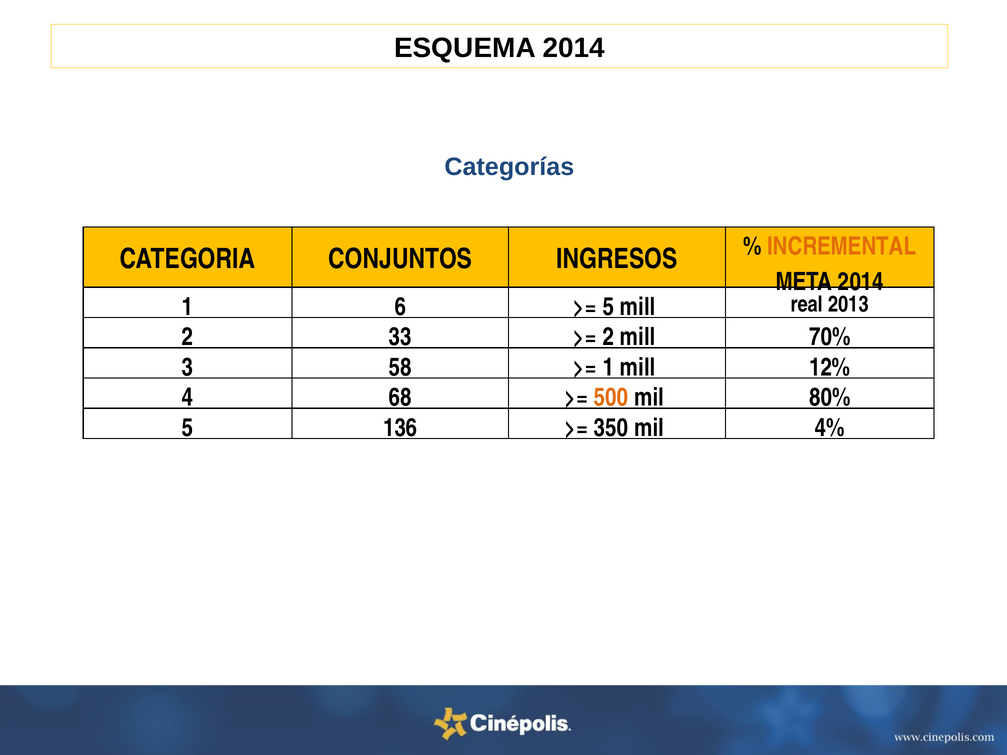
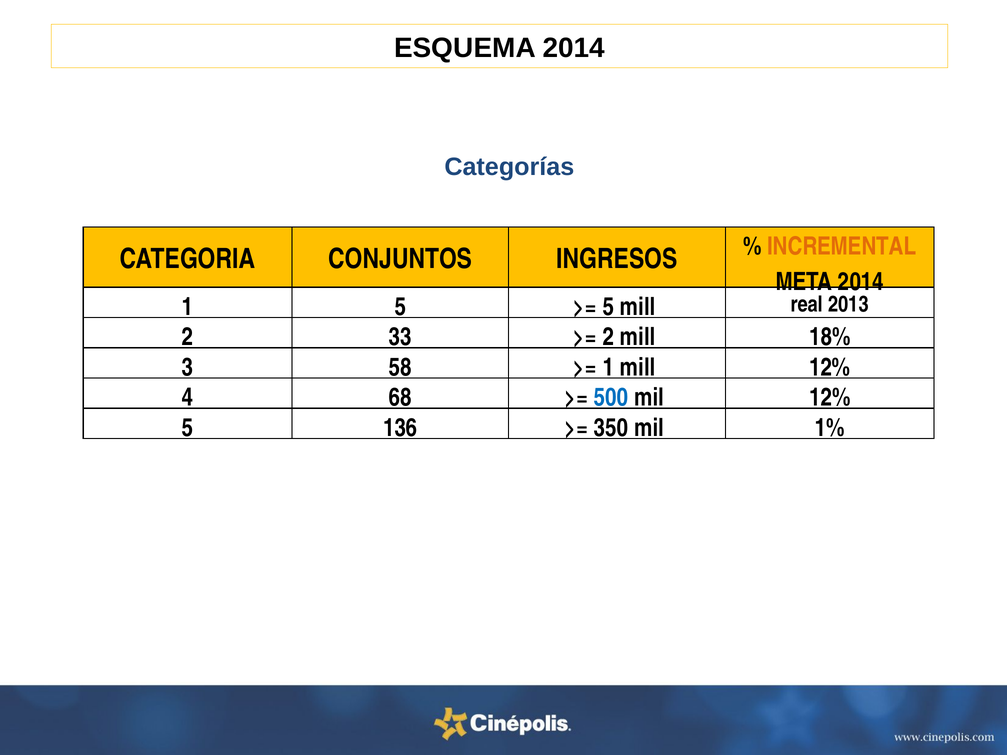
1 6: 6 -> 5
70%: 70% -> 18%
500 colour: orange -> blue
mil 80%: 80% -> 12%
4%: 4% -> 1%
